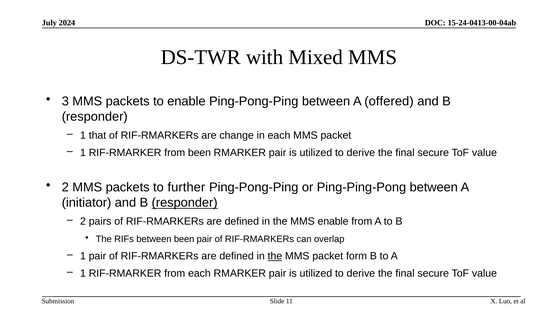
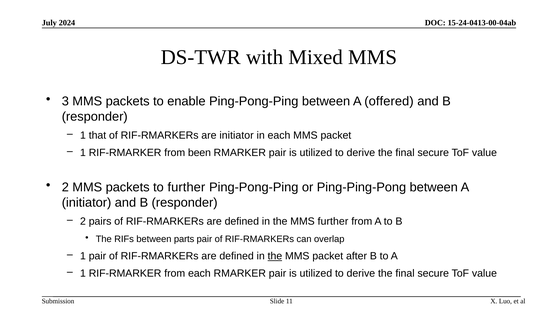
are change: change -> initiator
responder at (185, 203) underline: present -> none
MMS enable: enable -> further
between been: been -> parts
form: form -> after
